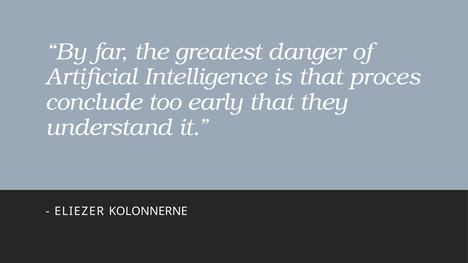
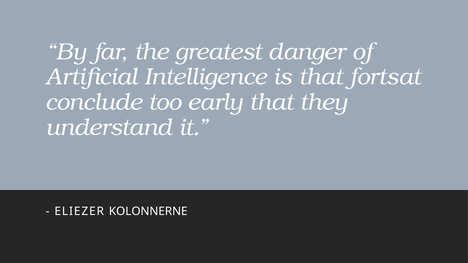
proces: proces -> fortsat
